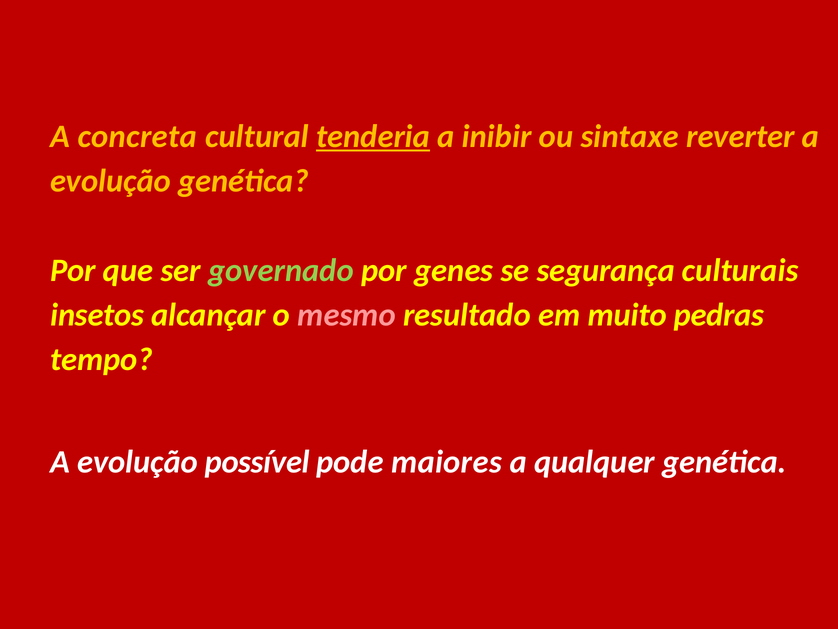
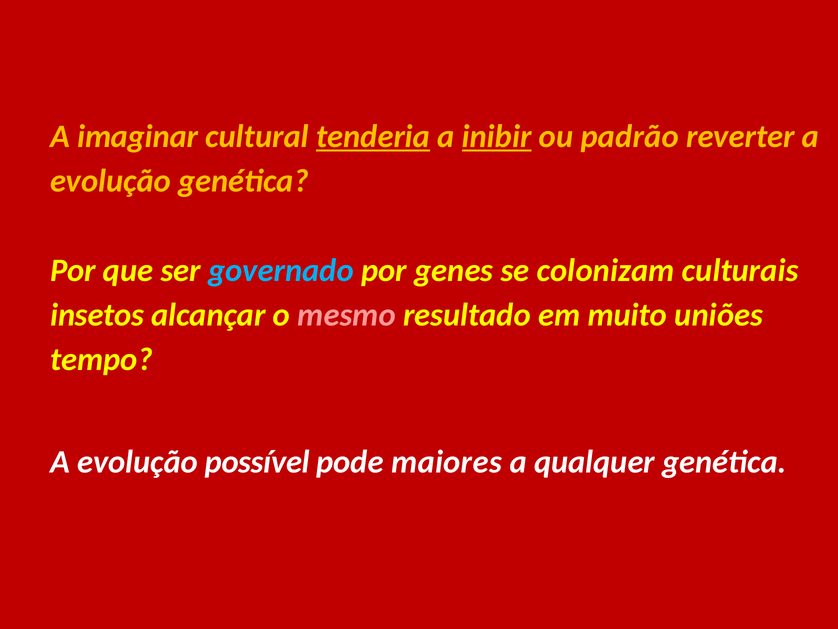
concreta: concreta -> imaginar
inibir underline: none -> present
sintaxe: sintaxe -> padrão
governado colour: light green -> light blue
segurança: segurança -> colonizam
pedras: pedras -> uniões
